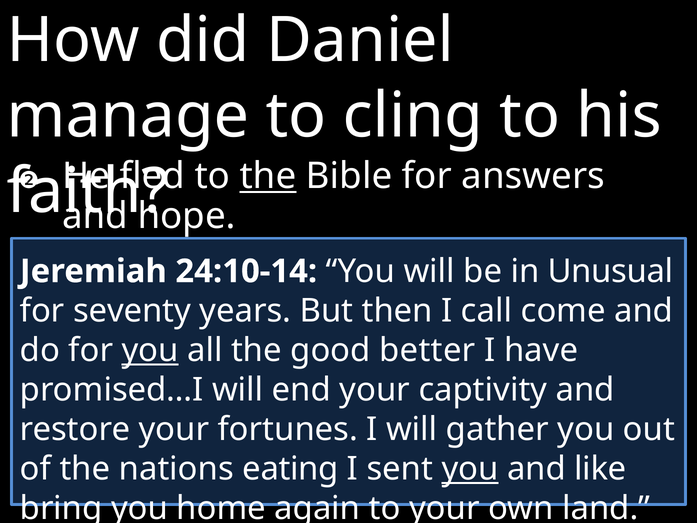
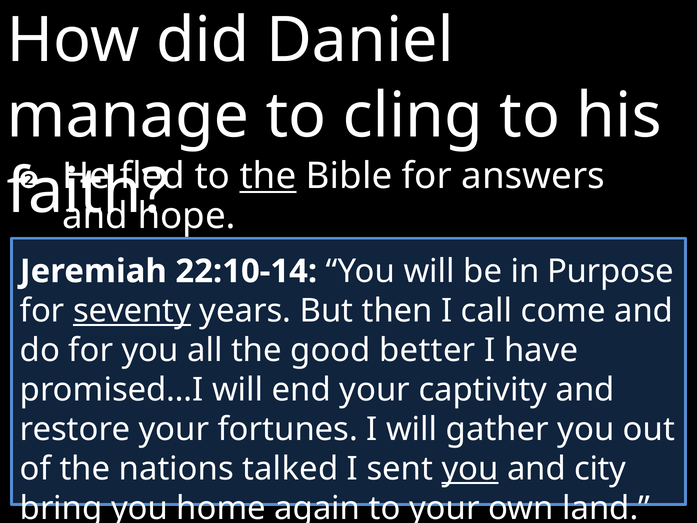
24:10-14: 24:10-14 -> 22:10-14
Unusual: Unusual -> Purpose
seventy underline: none -> present
you at (150, 350) underline: present -> none
eating: eating -> talked
like: like -> city
